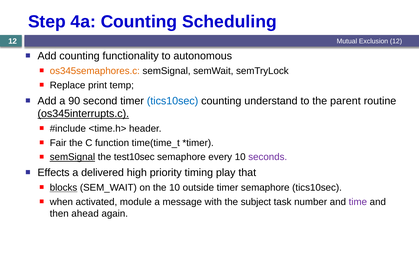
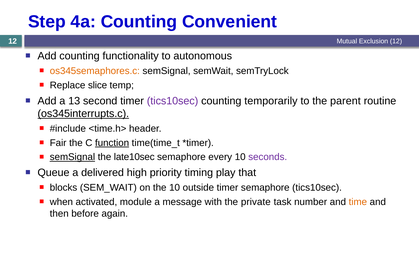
Scheduling: Scheduling -> Convenient
print: print -> slice
90: 90 -> 13
tics10sec at (173, 101) colour: blue -> purple
understand: understand -> temporarily
function underline: none -> present
test10sec: test10sec -> late10sec
Effects: Effects -> Queue
blocks underline: present -> none
subject: subject -> private
time colour: purple -> orange
ahead: ahead -> before
